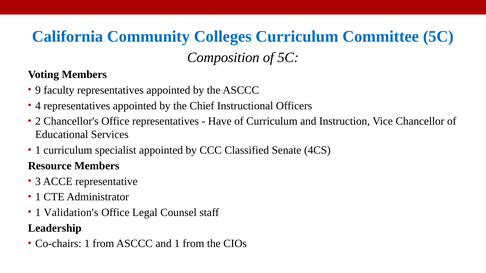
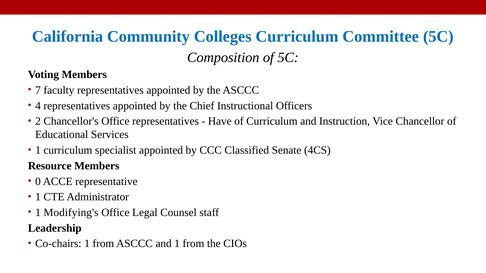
9: 9 -> 7
3: 3 -> 0
Validation's: Validation's -> Modifying's
